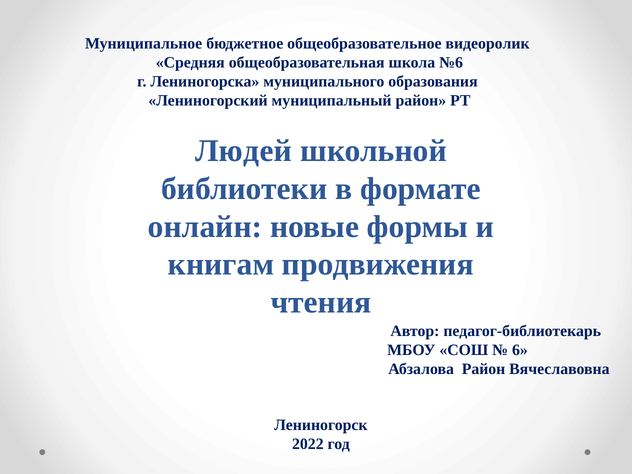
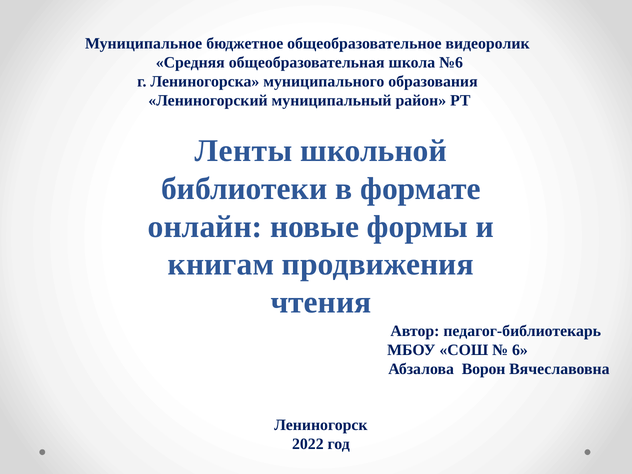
Людей: Людей -> Ленты
Абзалова Район: Район -> Ворон
